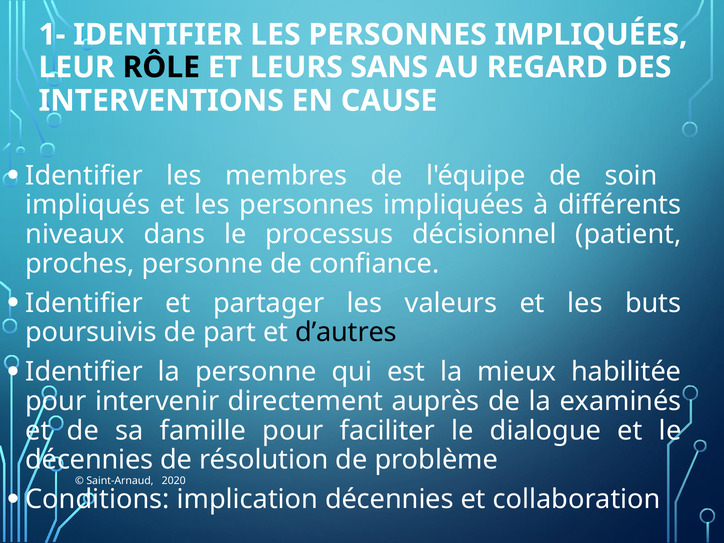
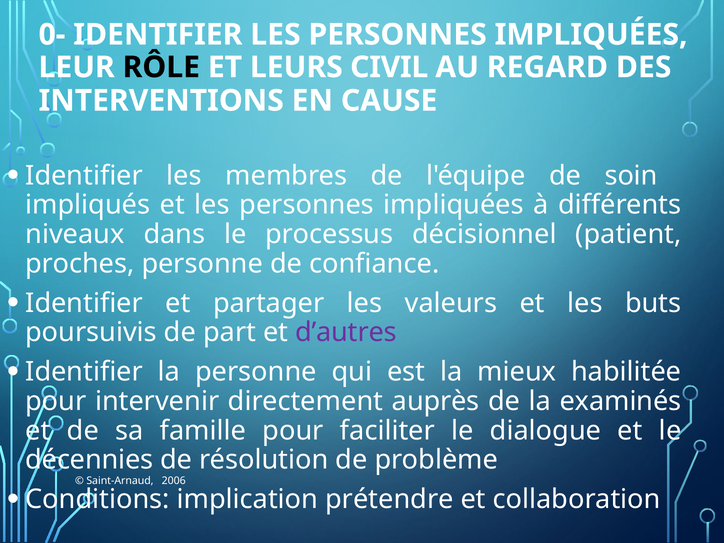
1-: 1- -> 0-
SANS: SANS -> CIVIL
d’autres colour: black -> purple
2020: 2020 -> 2006
implication décennies: décennies -> prétendre
